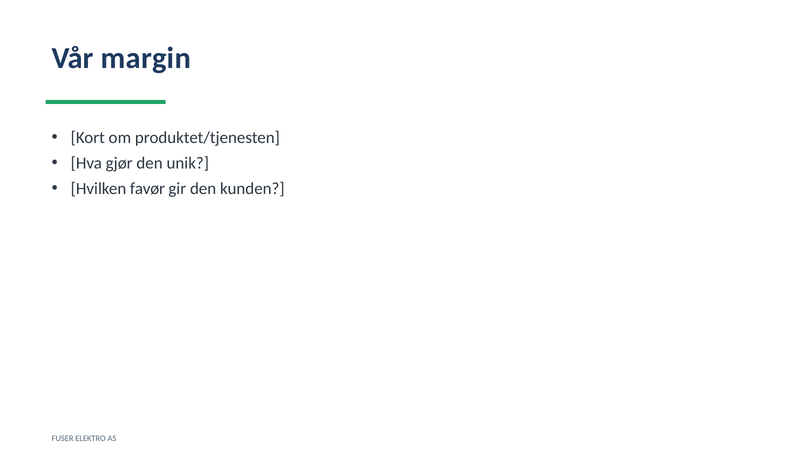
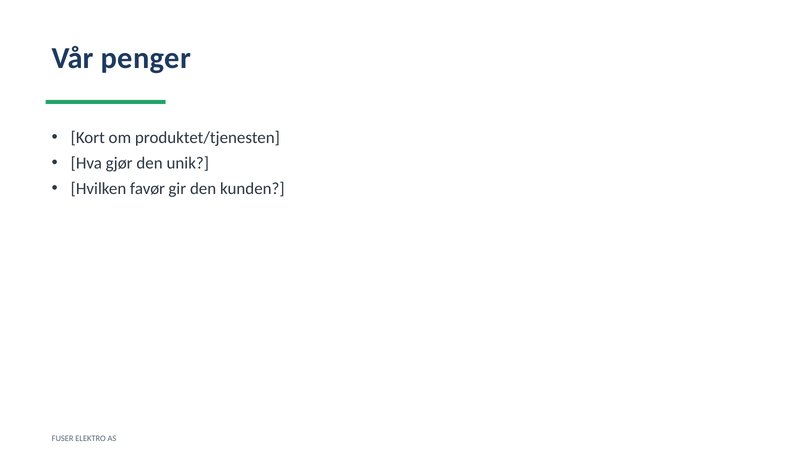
margin: margin -> penger
